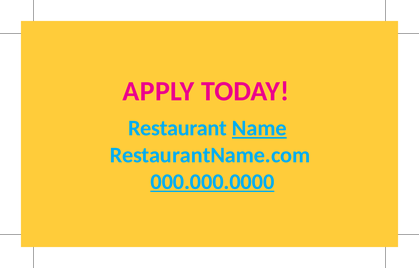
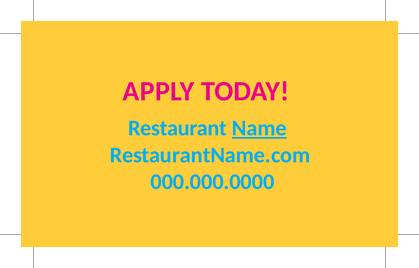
000.000.0000 underline: present -> none
